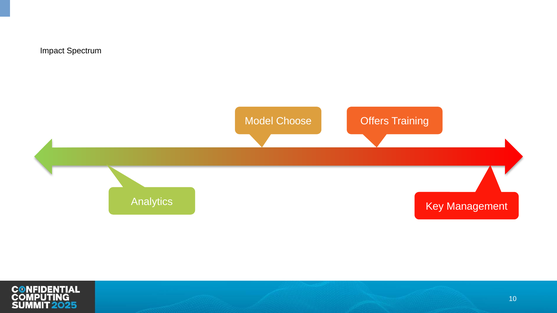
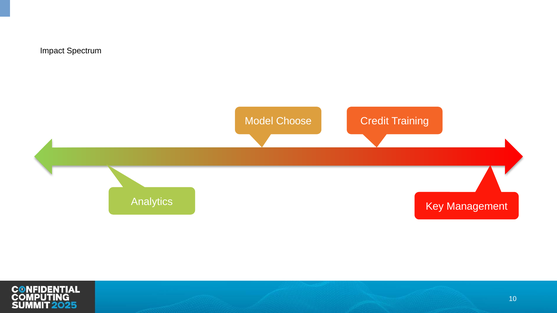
Offers: Offers -> Credit
